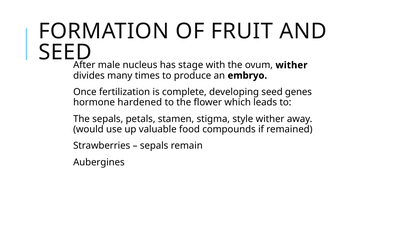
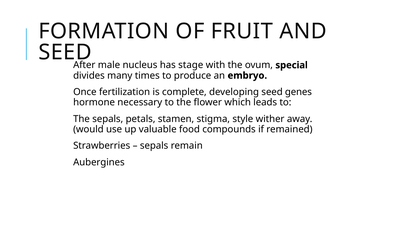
ovum wither: wither -> special
hardened: hardened -> necessary
